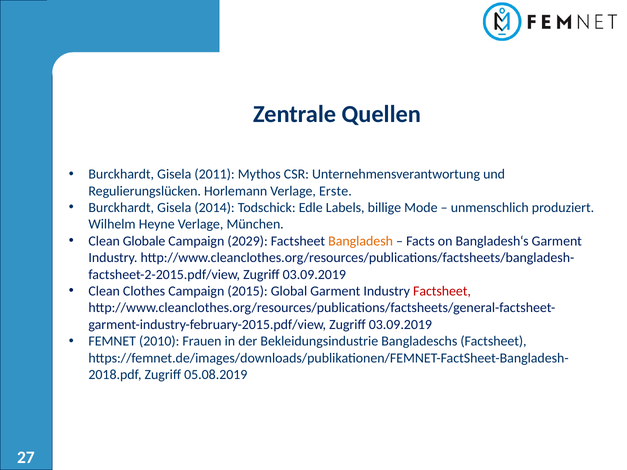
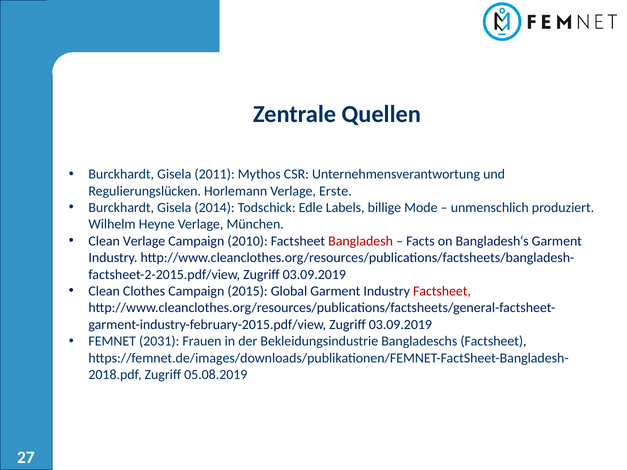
Clean Globale: Globale -> Verlage
2029: 2029 -> 2010
Bangladesh colour: orange -> red
2010: 2010 -> 2031
